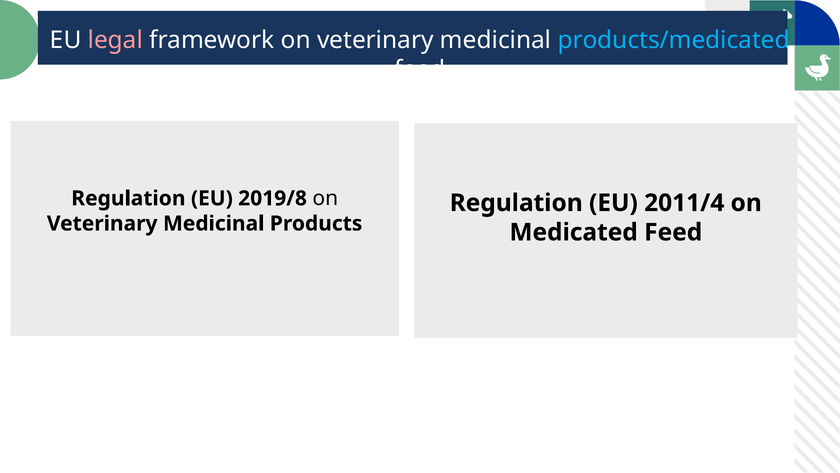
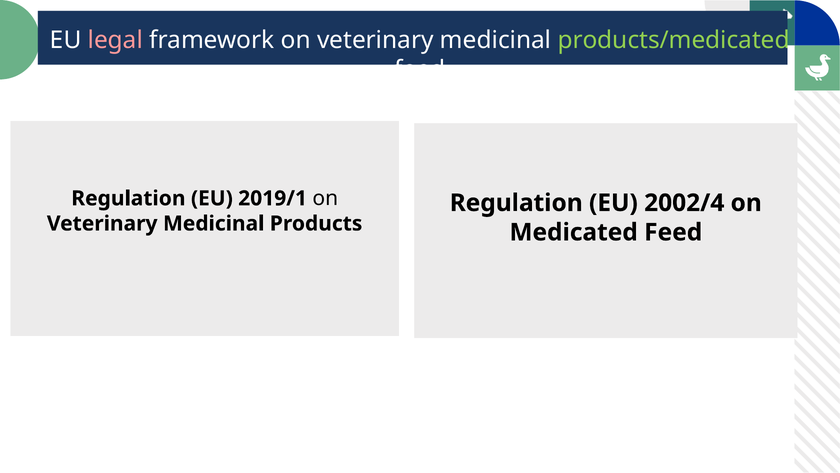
products/medicated colour: light blue -> light green
2019/8: 2019/8 -> 2019/1
2011/4: 2011/4 -> 2002/4
